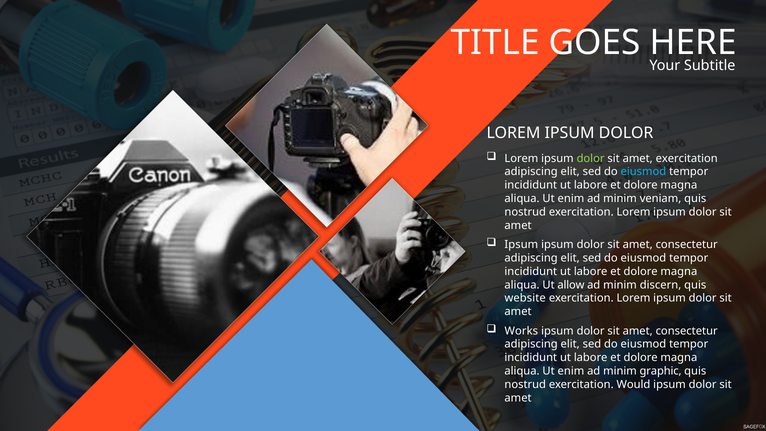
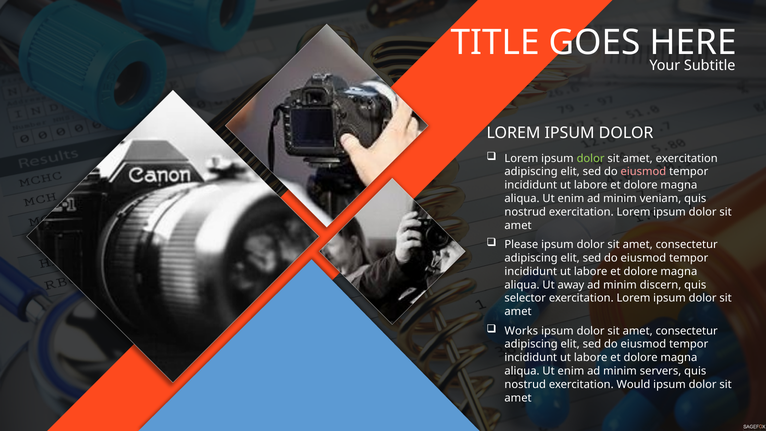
eiusmod at (643, 172) colour: light blue -> pink
Ipsum at (521, 245): Ipsum -> Please
allow: allow -> away
website: website -> selector
graphic: graphic -> servers
